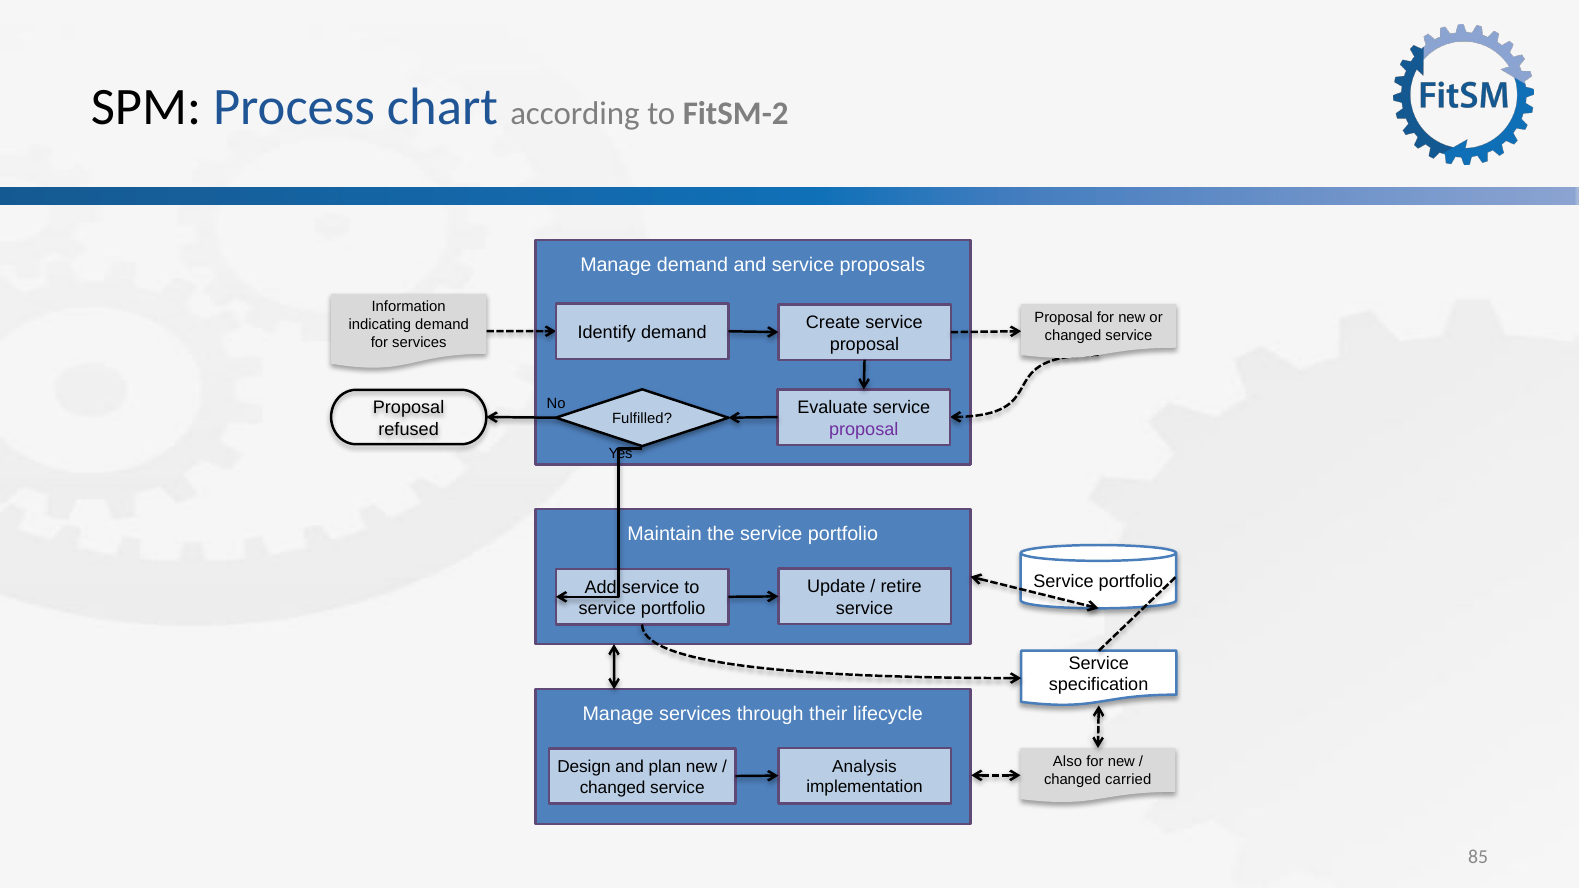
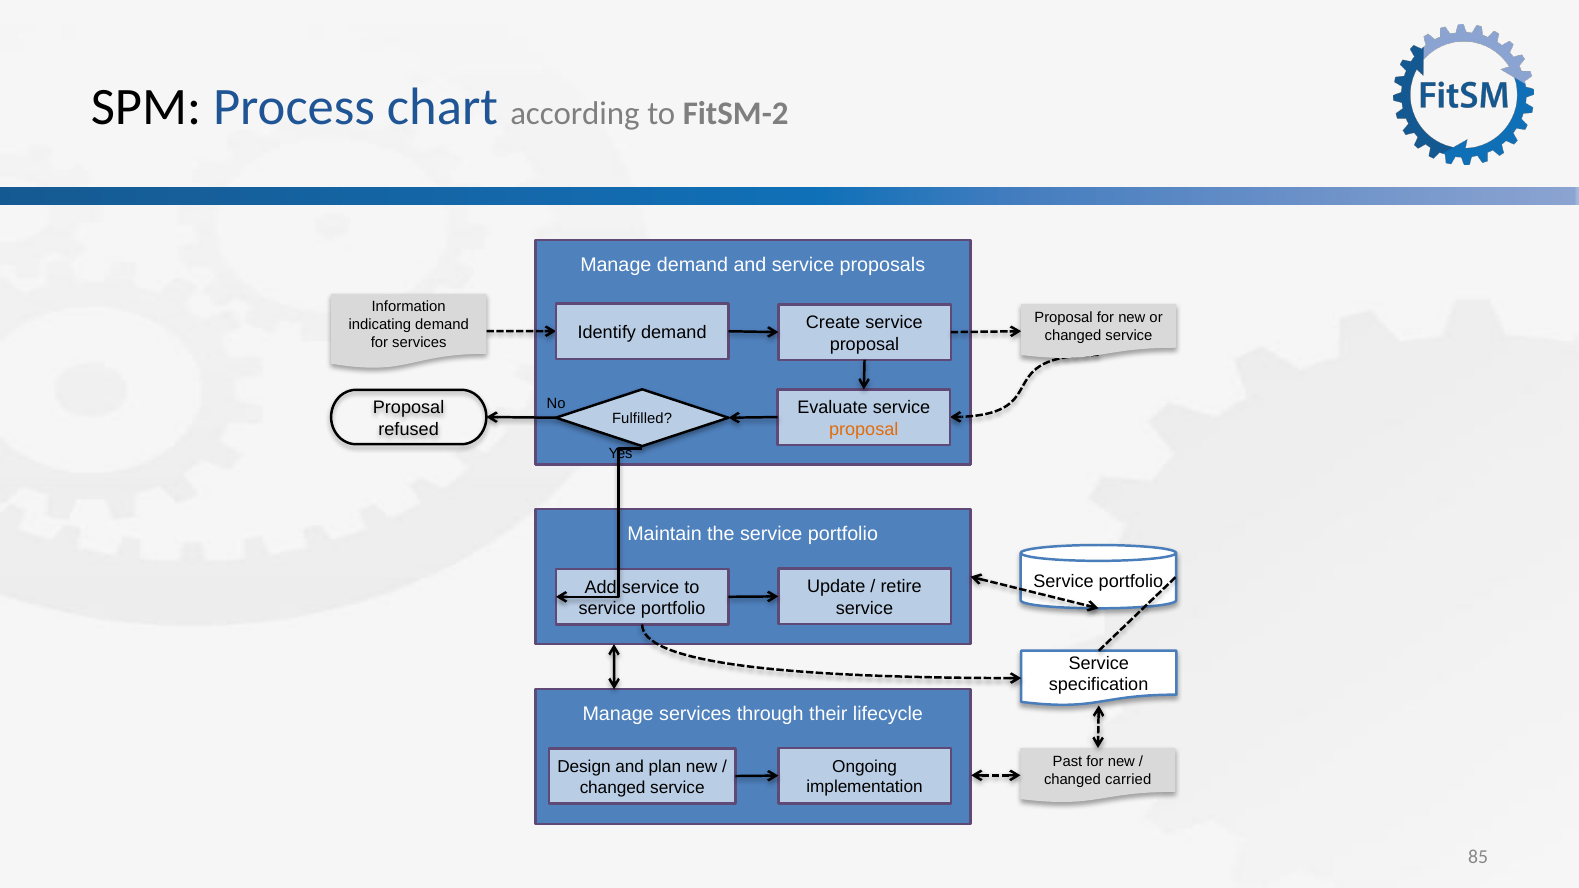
proposal at (864, 429) colour: purple -> orange
Also: Also -> Past
Analysis: Analysis -> Ongoing
